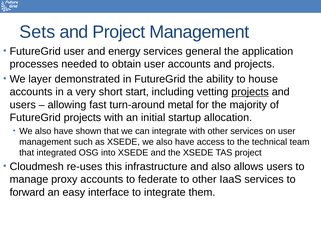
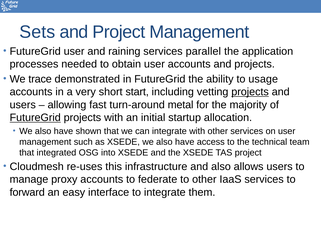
energy: energy -> raining
general: general -> parallel
layer: layer -> trace
house: house -> usage
FutureGrid at (35, 118) underline: none -> present
